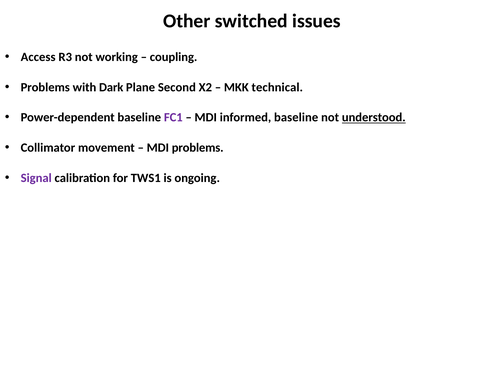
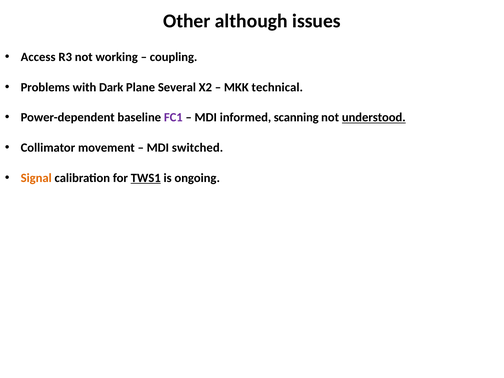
switched: switched -> although
Second: Second -> Several
informed baseline: baseline -> scanning
MDI problems: problems -> switched
Signal colour: purple -> orange
TWS1 underline: none -> present
